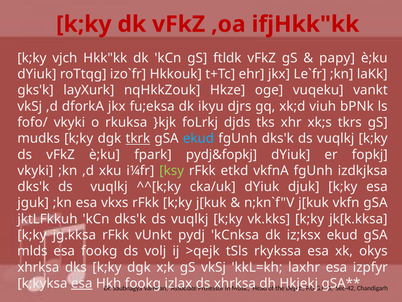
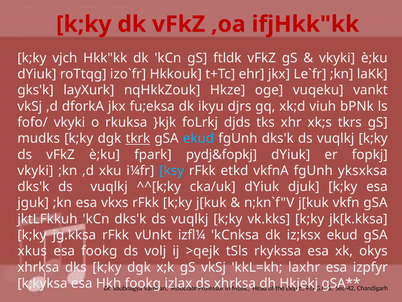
papy at (337, 58): papy -> vkyki
ksy colour: light green -> light blue
izdkjksa: izdkjksa -> yksxksa
pydj: pydj -> izfl¼
mlds: mlds -> xkus
esa at (82, 283) underline: present -> none
